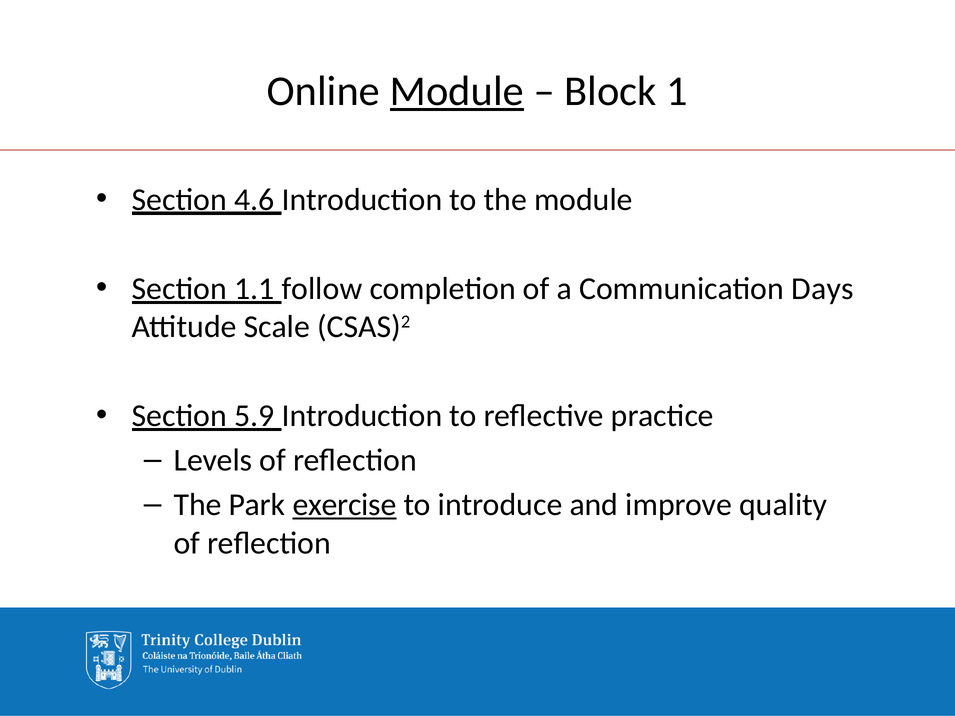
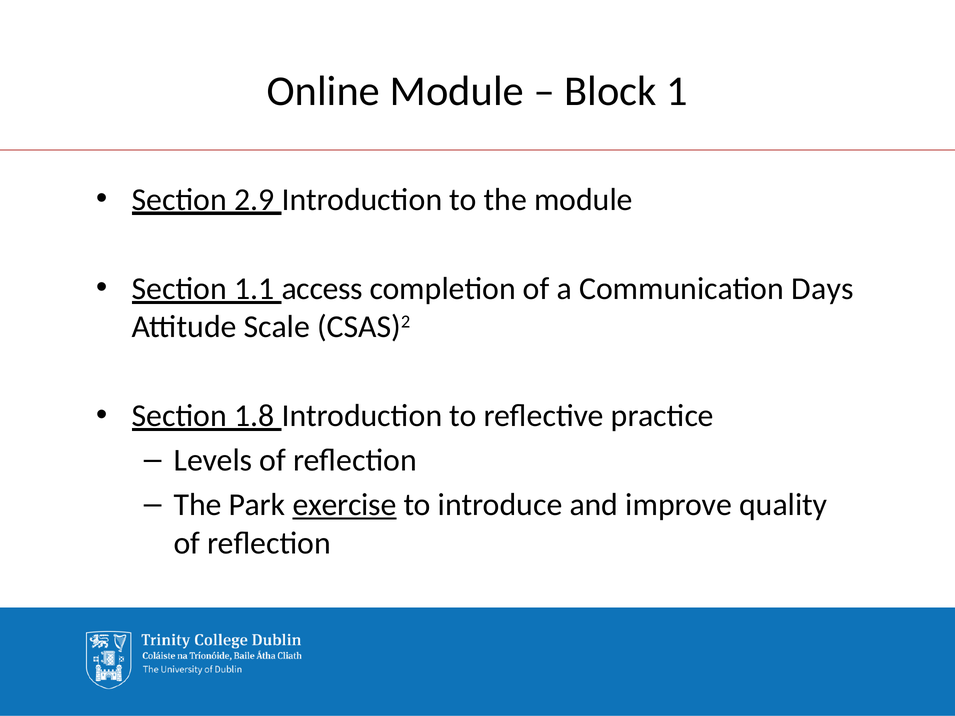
Module at (457, 91) underline: present -> none
4.6: 4.6 -> 2.9
follow: follow -> access
5.9: 5.9 -> 1.8
